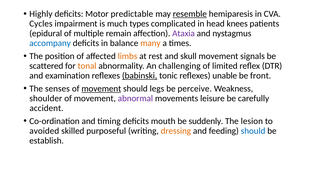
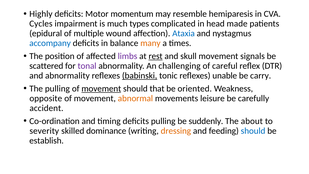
predictable: predictable -> momentum
resemble underline: present -> none
knees: knees -> made
remain: remain -> wound
Ataxia colour: purple -> blue
limbs colour: orange -> purple
rest underline: none -> present
tonal colour: orange -> purple
limited: limited -> careful
and examination: examination -> abnormality
front: front -> carry
The senses: senses -> pulling
legs: legs -> that
perceive: perceive -> oriented
shoulder: shoulder -> opposite
abnormal colour: purple -> orange
deficits mouth: mouth -> pulling
lesion: lesion -> about
avoided: avoided -> severity
purposeful: purposeful -> dominance
